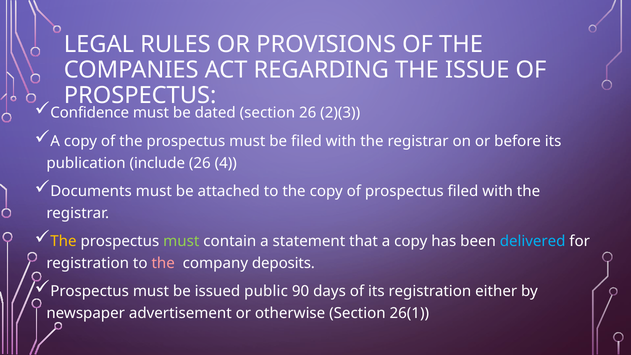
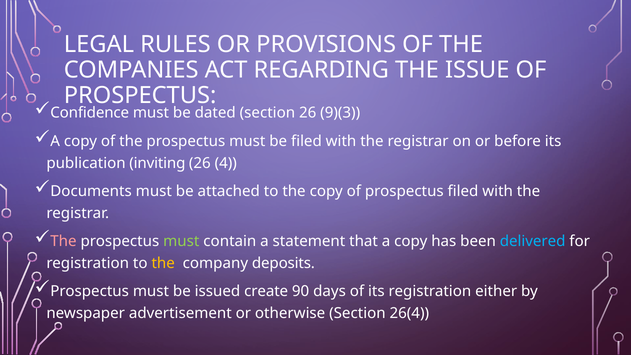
2)(3: 2)(3 -> 9)(3
include: include -> inviting
The at (63, 241) colour: yellow -> pink
the at (163, 263) colour: pink -> yellow
public: public -> create
26(1: 26(1 -> 26(4
